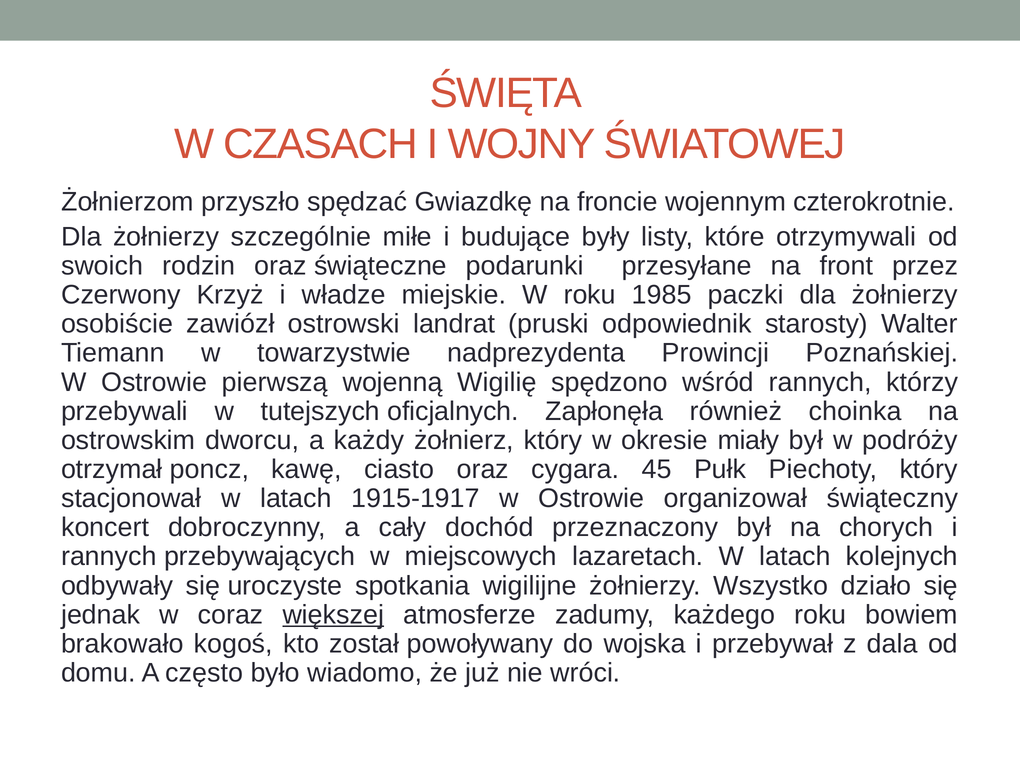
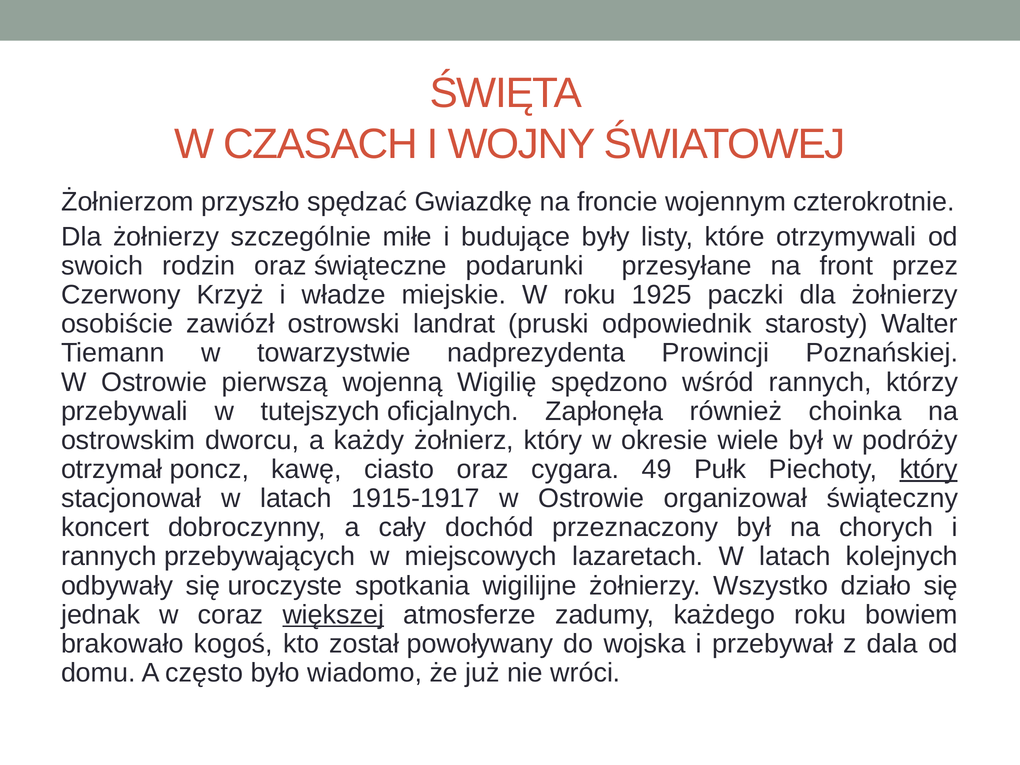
1985: 1985 -> 1925
miały: miały -> wiele
45: 45 -> 49
który at (929, 469) underline: none -> present
